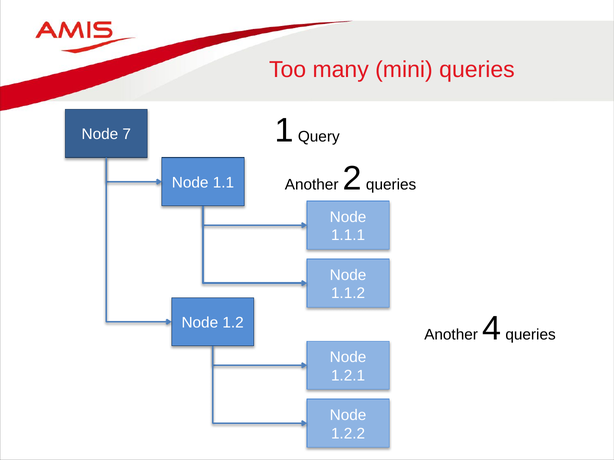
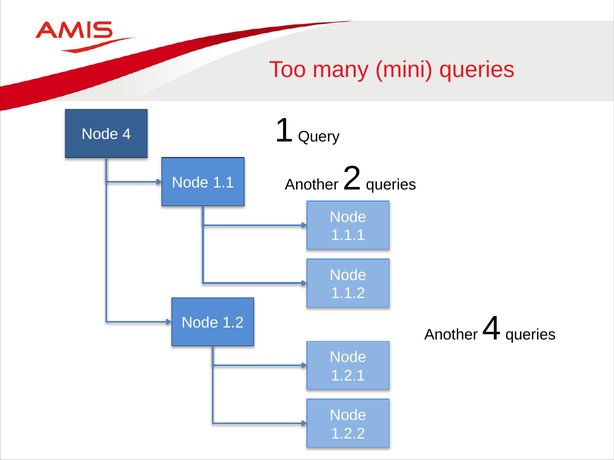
Node 7: 7 -> 4
